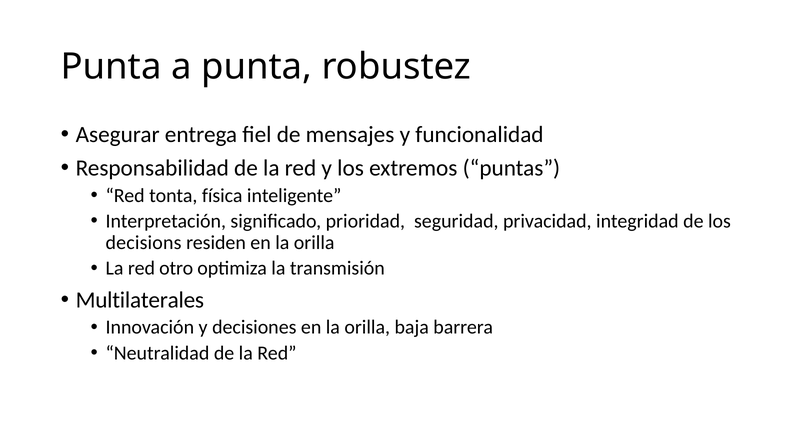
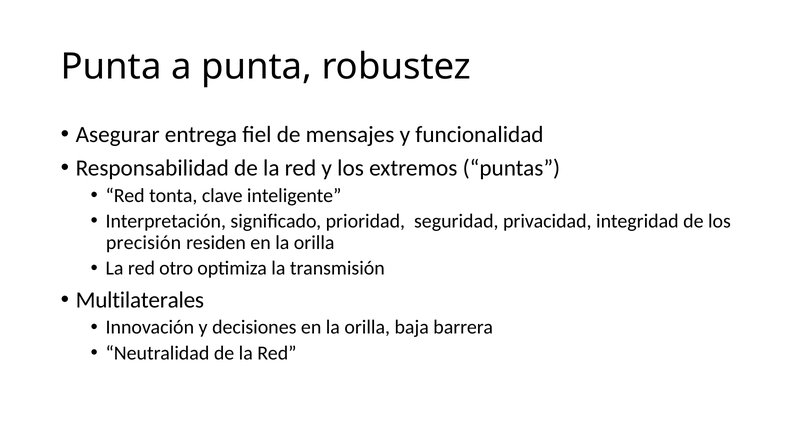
física: física -> clave
decisions: decisions -> precisión
